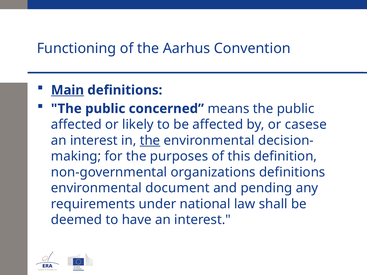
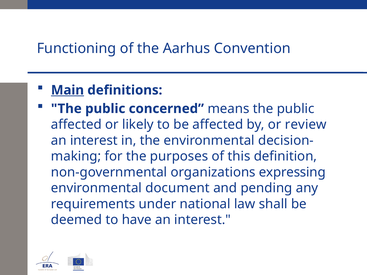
casese: casese -> review
the at (150, 141) underline: present -> none
organizations definitions: definitions -> expressing
